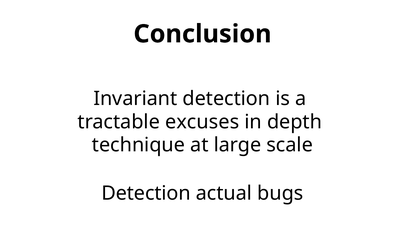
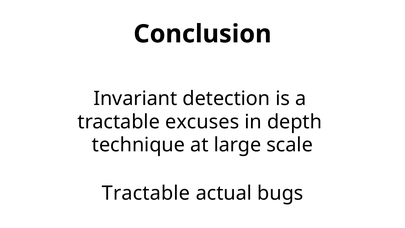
Detection at (146, 193): Detection -> Tractable
